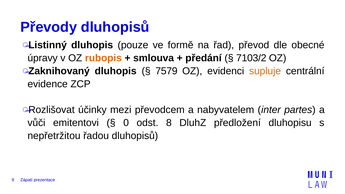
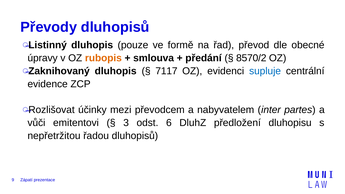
7103/2: 7103/2 -> 8570/2
7579: 7579 -> 7117
supluje colour: orange -> blue
0: 0 -> 3
8: 8 -> 6
